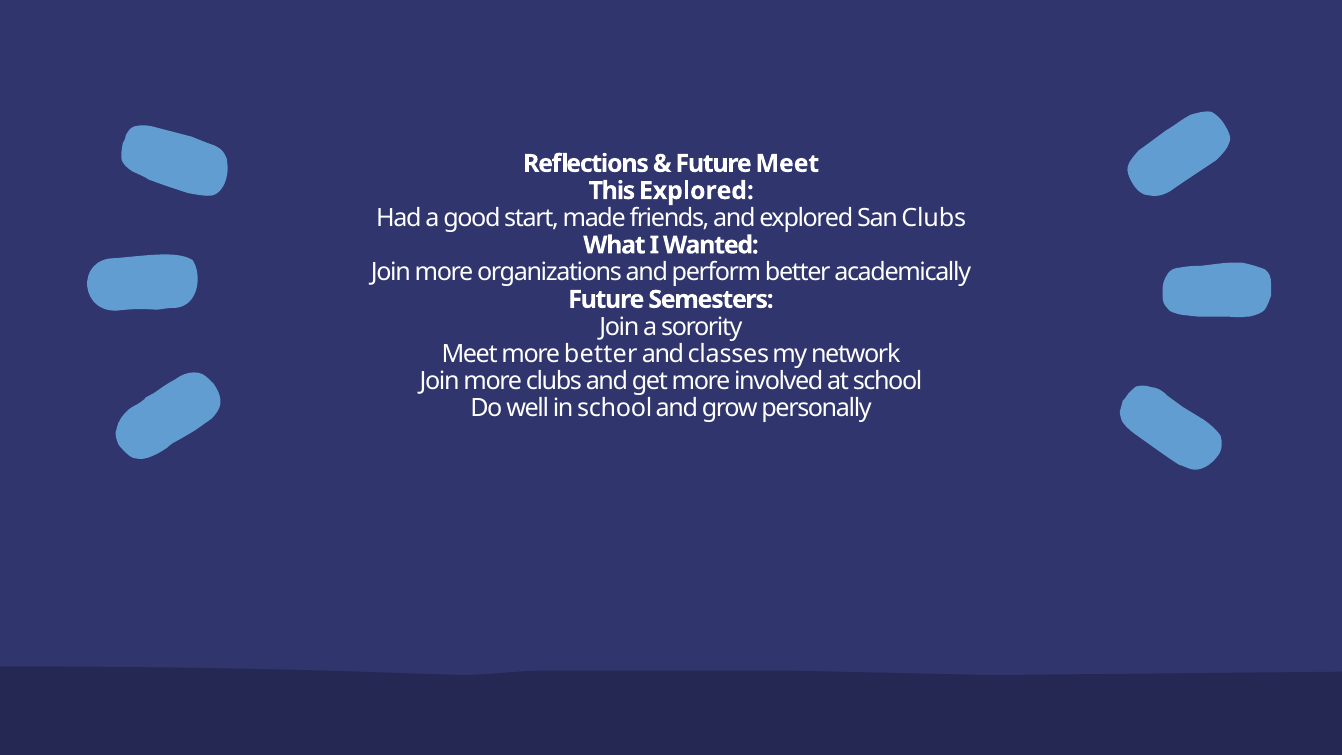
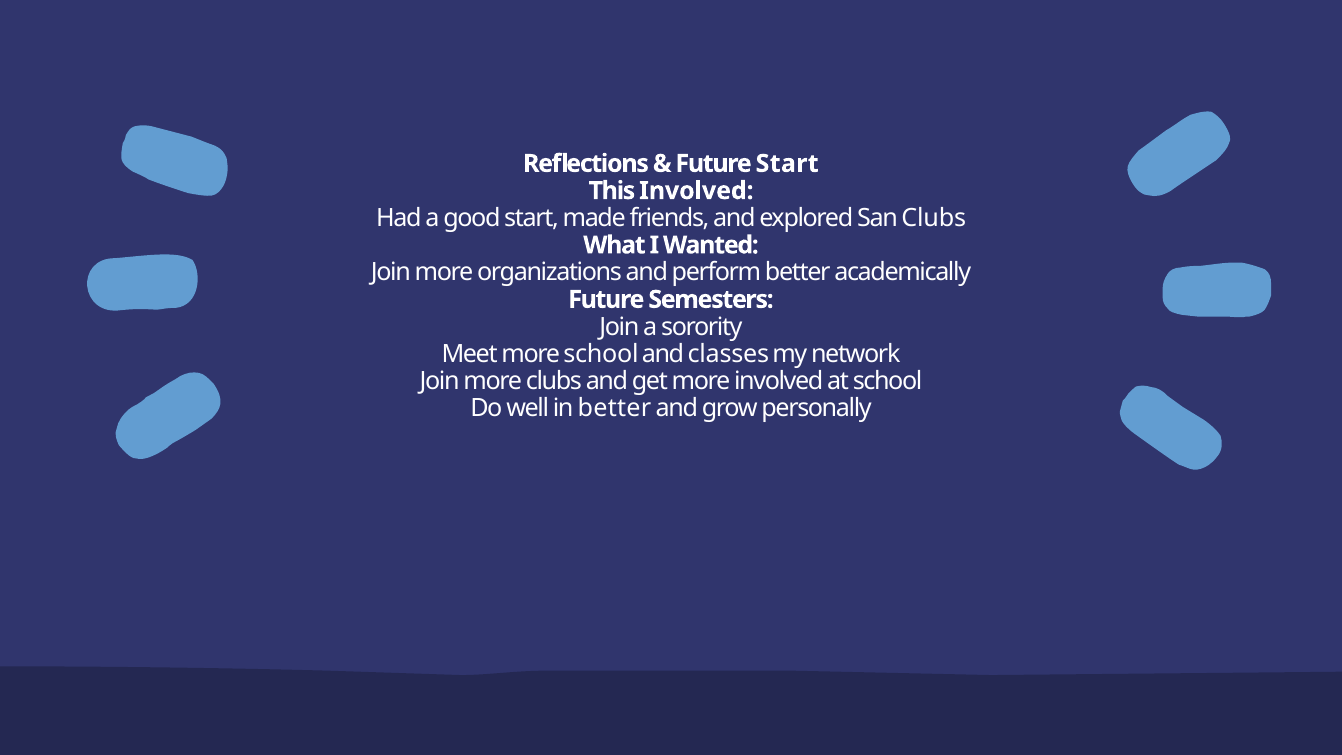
Future Meet: Meet -> Start
This Explored: Explored -> Involved
more better: better -> school
in school: school -> better
